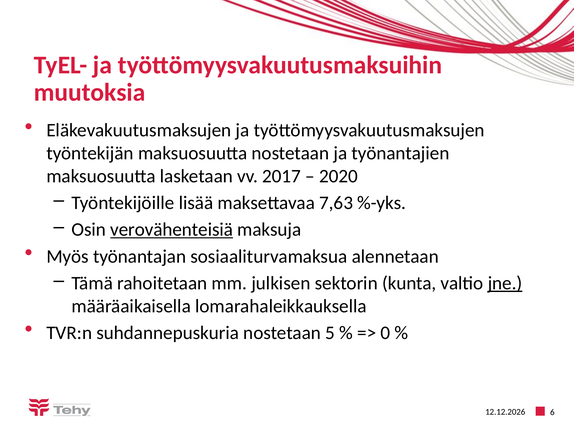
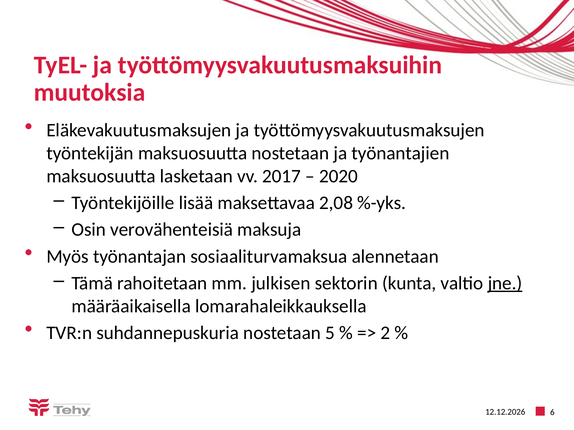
7,63: 7,63 -> 2,08
verovähenteisiä underline: present -> none
0: 0 -> 2
